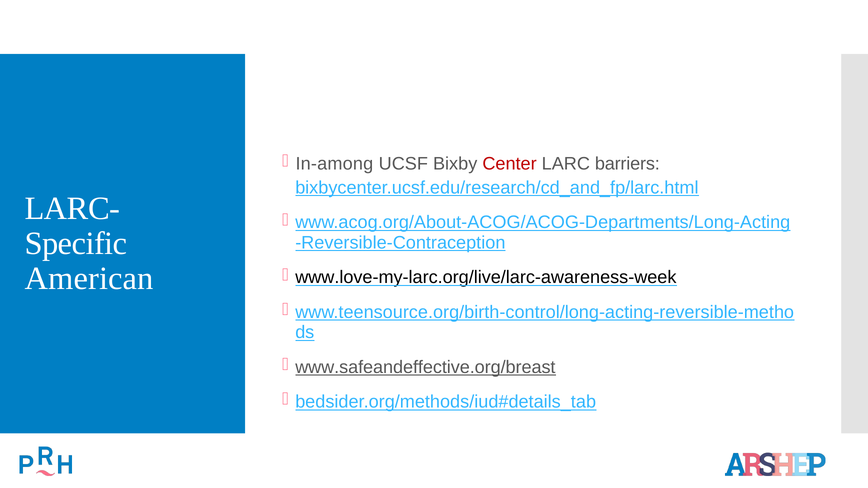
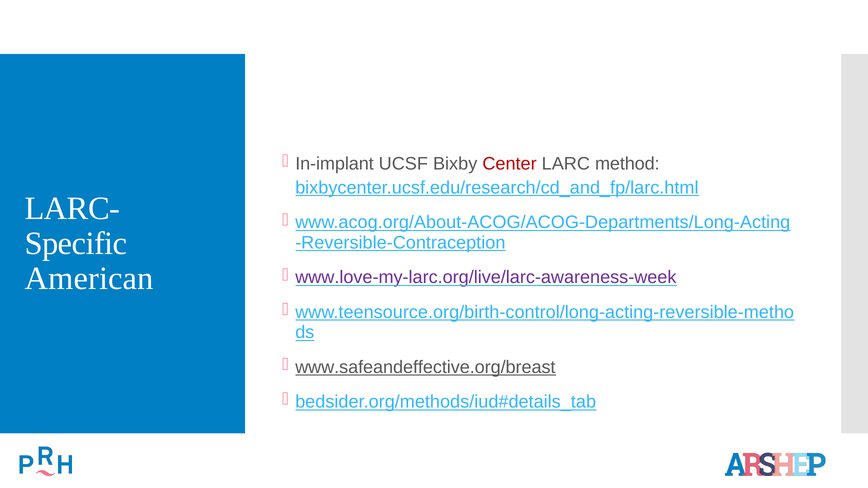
In-among: In-among -> In-implant
barriers: barriers -> method
www.love-my-larc.org/live/larc-awareness-week colour: black -> purple
